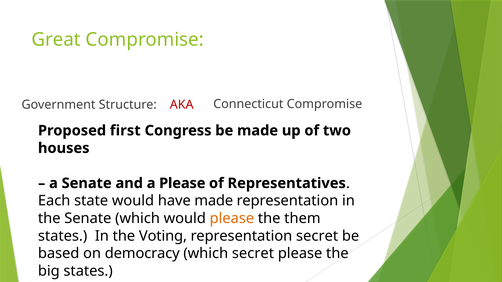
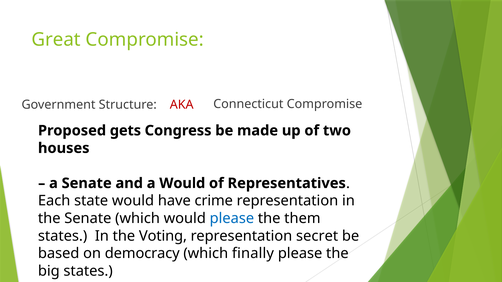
first: first -> gets
a Please: Please -> Would
have made: made -> crime
please at (232, 219) colour: orange -> blue
which secret: secret -> finally
